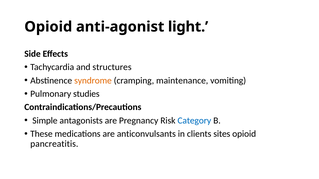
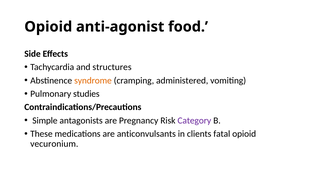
light: light -> food
maintenance: maintenance -> administered
Category colour: blue -> purple
sites: sites -> fatal
pancreatitis: pancreatitis -> vecuronium
